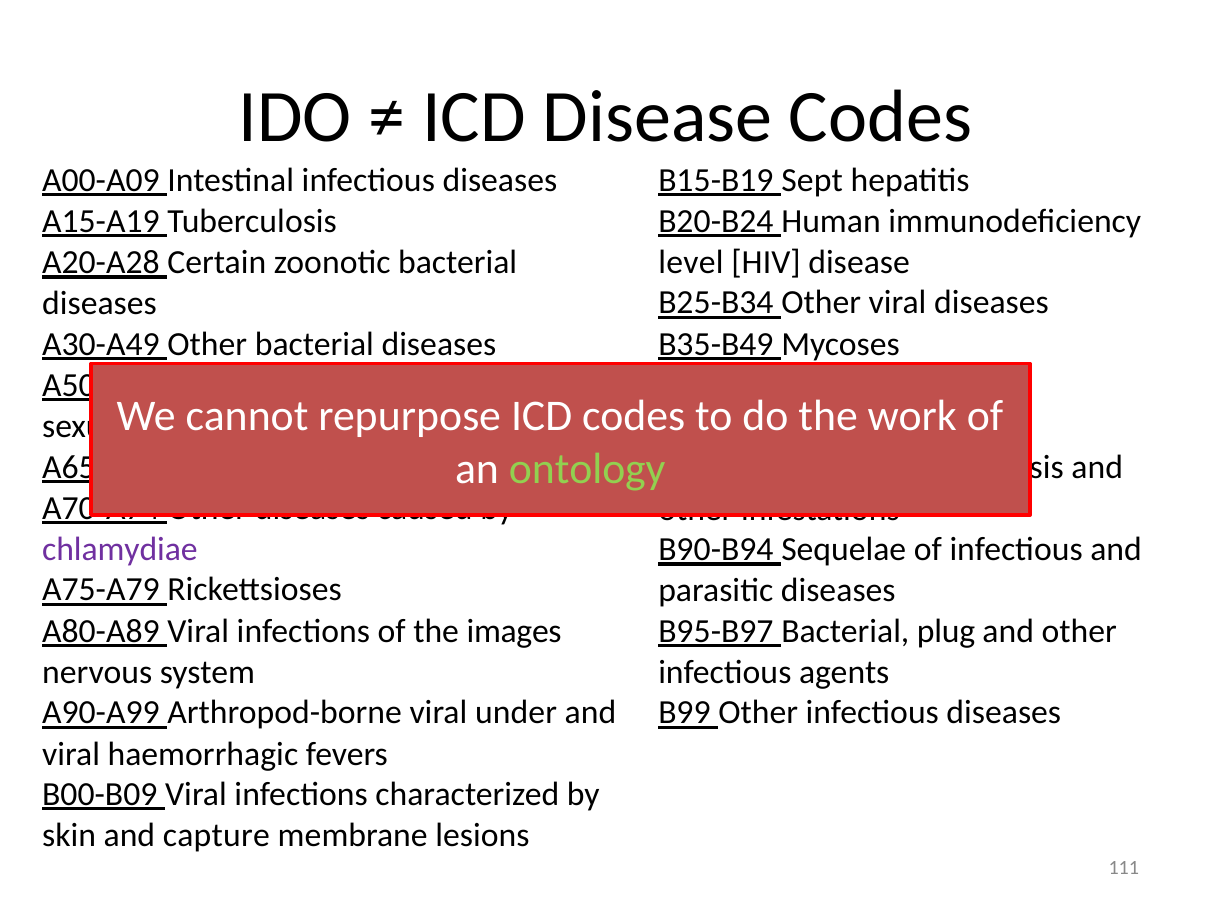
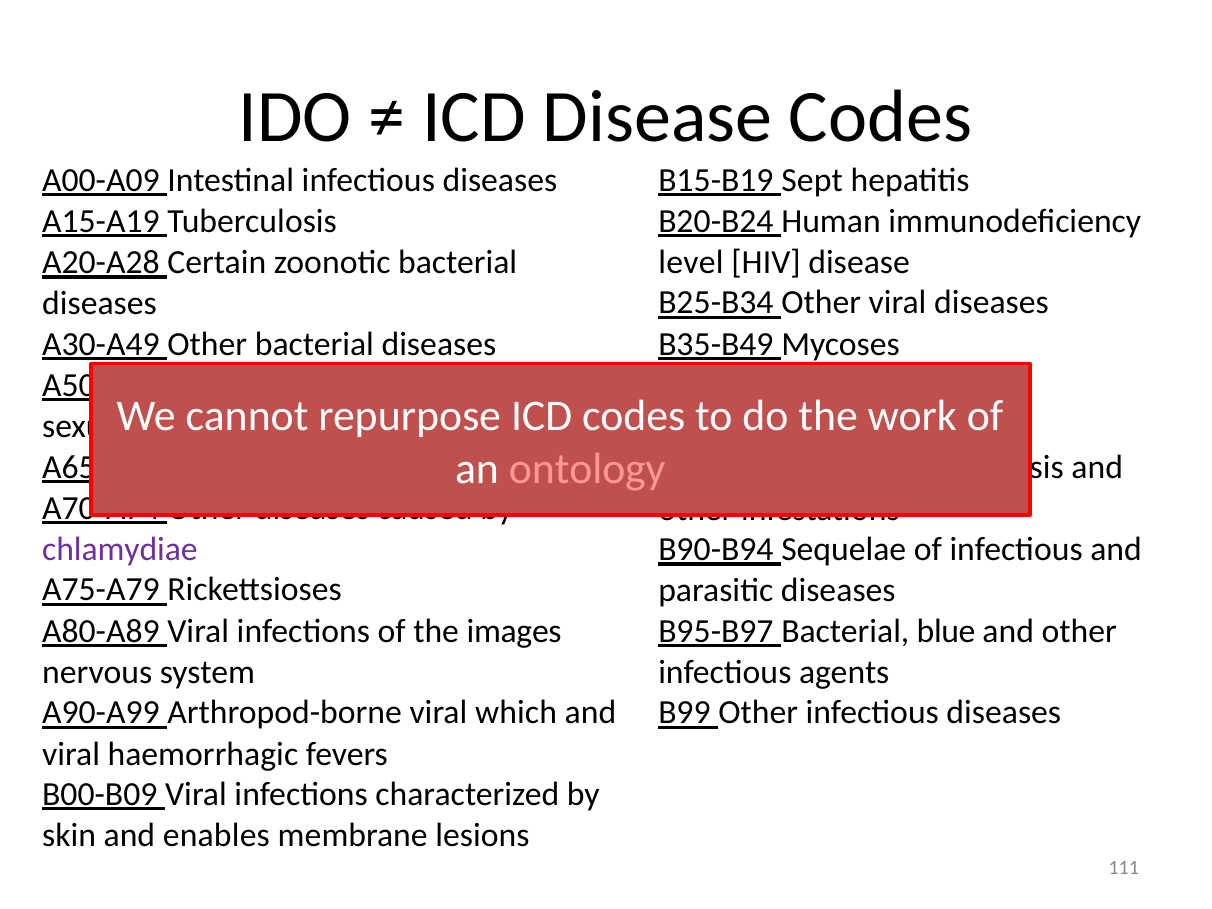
ontology colour: light green -> pink
plug: plug -> blue
under: under -> which
capture: capture -> enables
